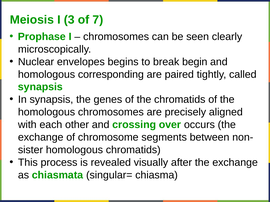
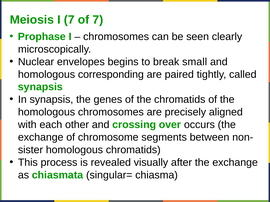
I 3: 3 -> 7
begin: begin -> small
